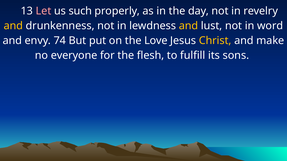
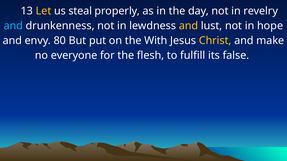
Let colour: pink -> yellow
such: such -> steal
and at (13, 26) colour: yellow -> light blue
word: word -> hope
74: 74 -> 80
Love: Love -> With
sons: sons -> false
